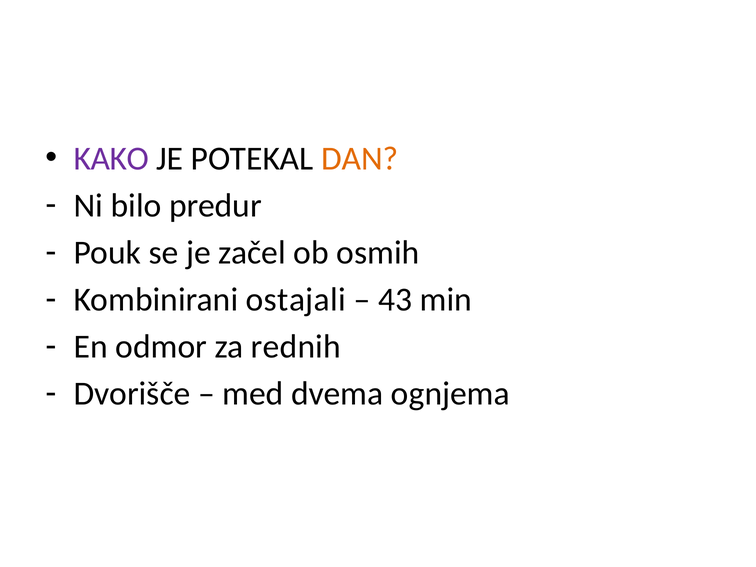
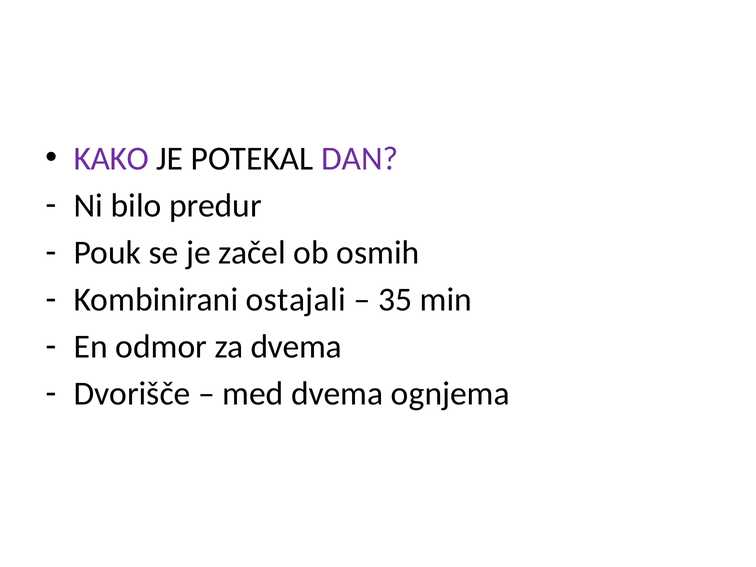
DAN colour: orange -> purple
43: 43 -> 35
za rednih: rednih -> dvema
